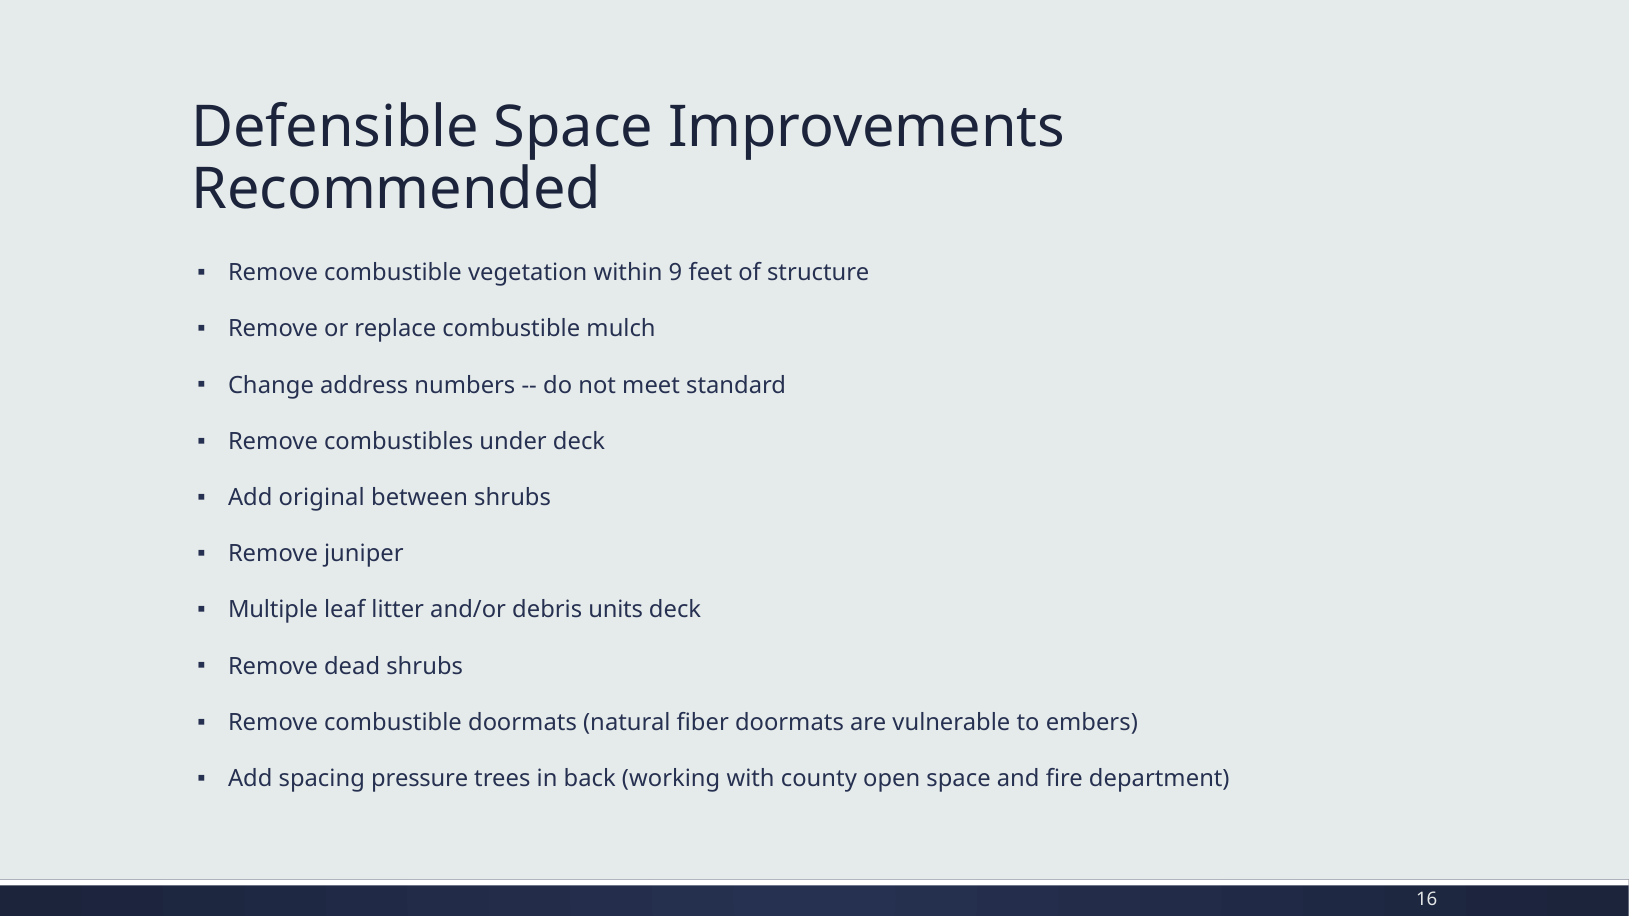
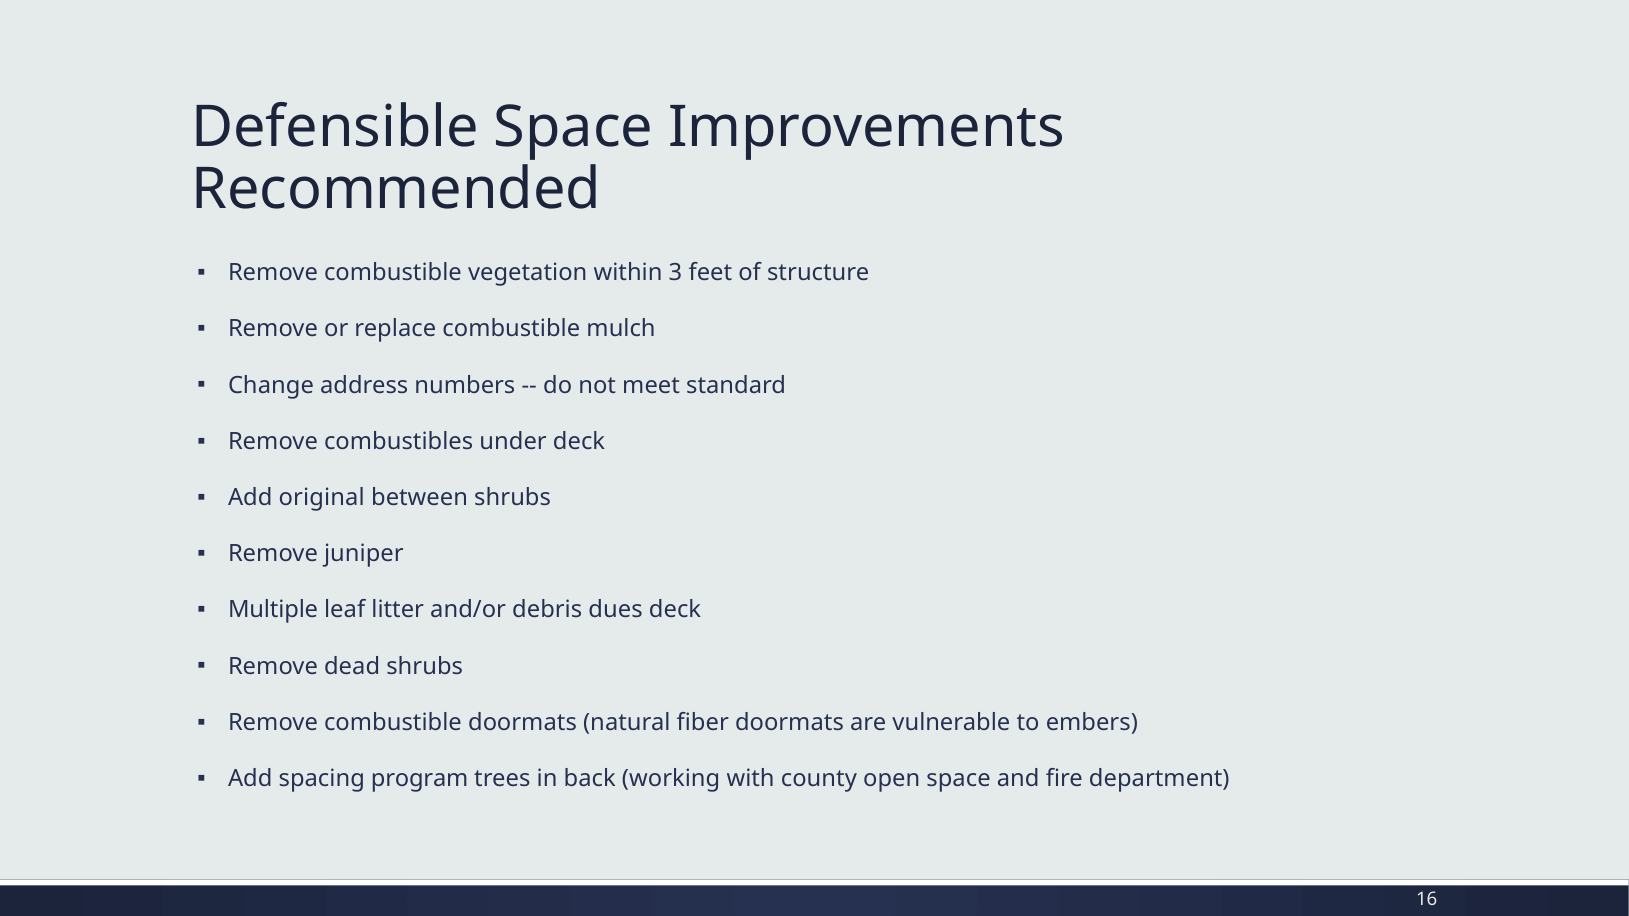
9: 9 -> 3
units: units -> dues
pressure: pressure -> program
